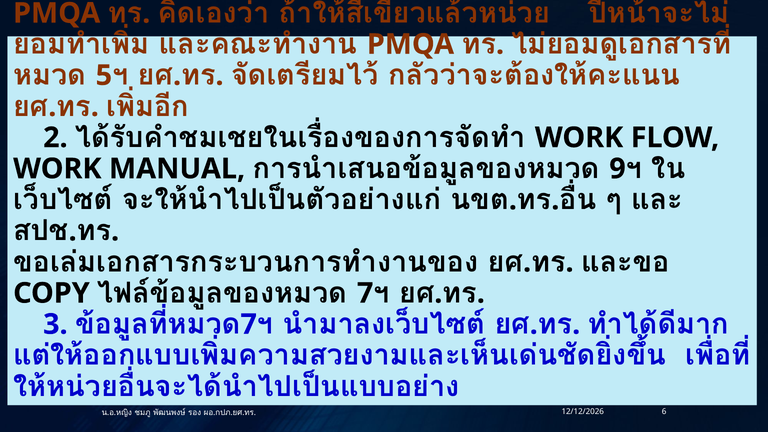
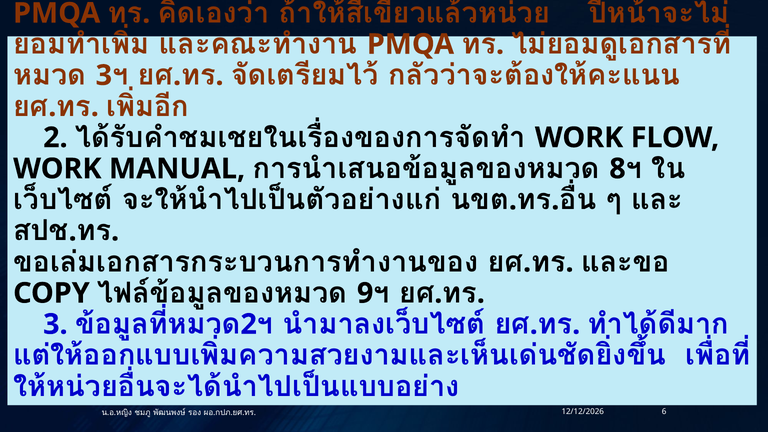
5 at (104, 75): 5 -> 3
9: 9 -> 8
7 at (365, 293): 7 -> 9
7 at (249, 324): 7 -> 2
